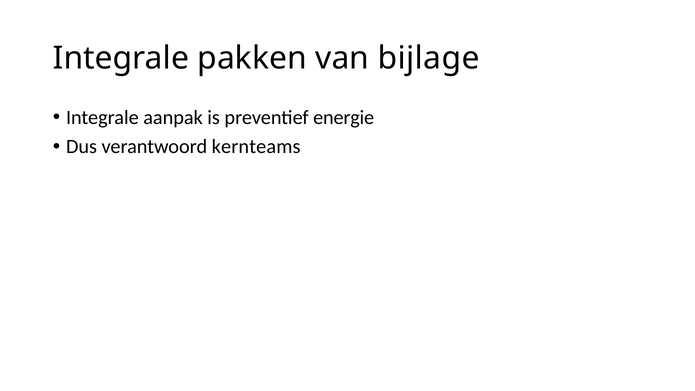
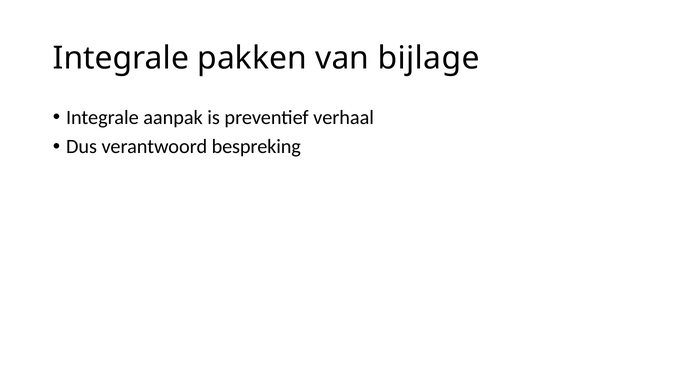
energie: energie -> verhaal
kernteams: kernteams -> bespreking
